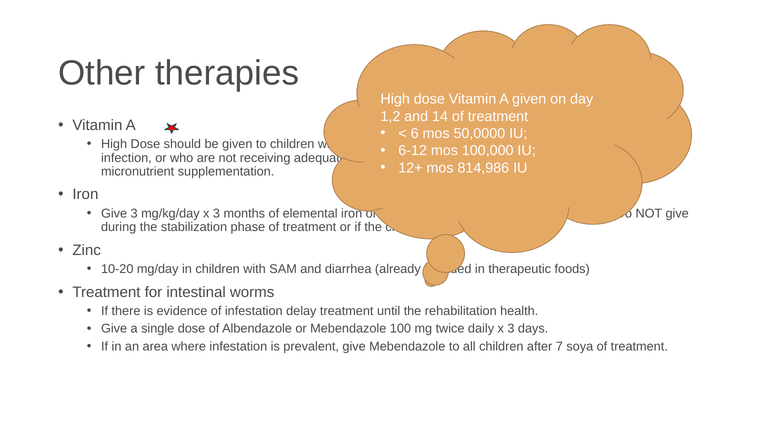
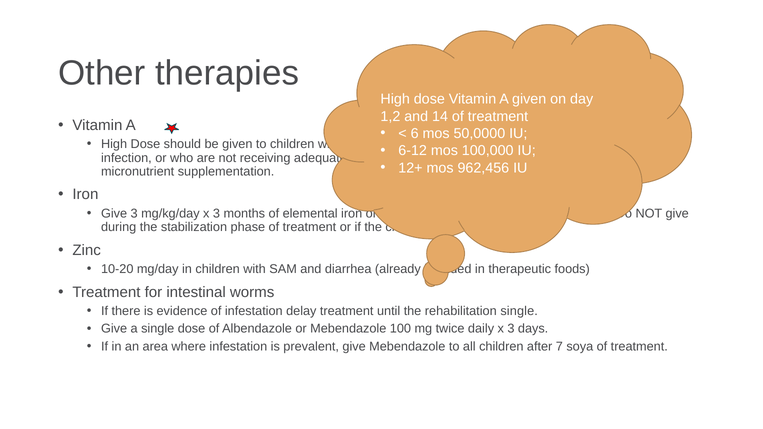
814,986: 814,986 -> 962,456
rehabilitation health: health -> single
